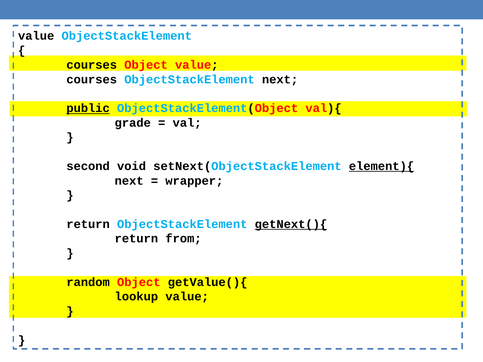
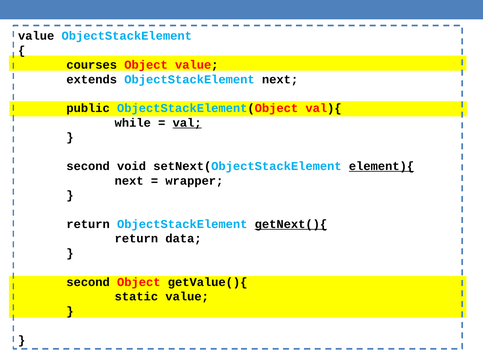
courses at (92, 79): courses -> extends
public underline: present -> none
grade: grade -> while
val underline: none -> present
from: from -> data
random at (88, 282): random -> second
lookup: lookup -> static
